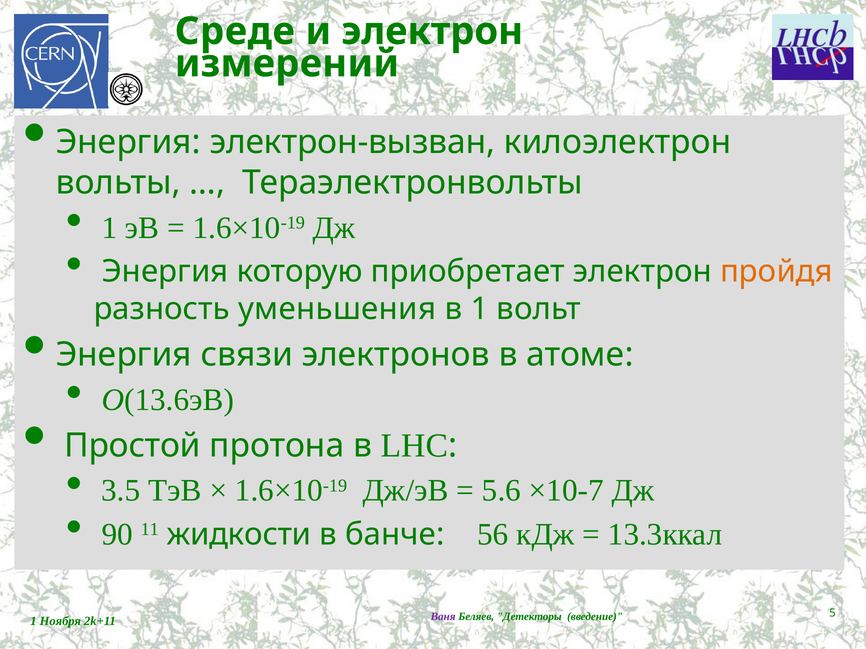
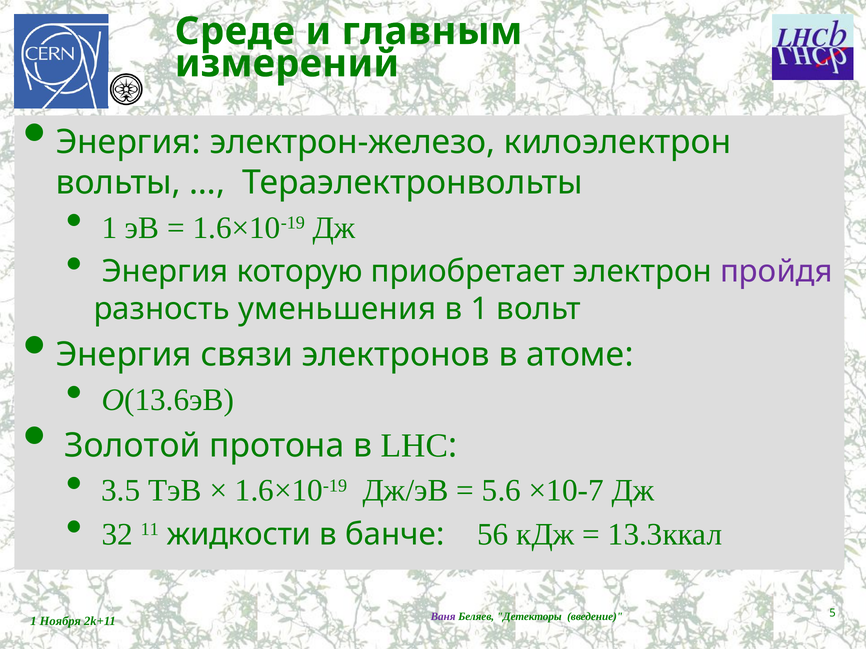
и электрон: электрон -> главным
электрон-вызван: электрон-вызван -> электрон-железо
пройдя colour: orange -> purple
Простой: Простой -> Золотой
90: 90 -> 32
